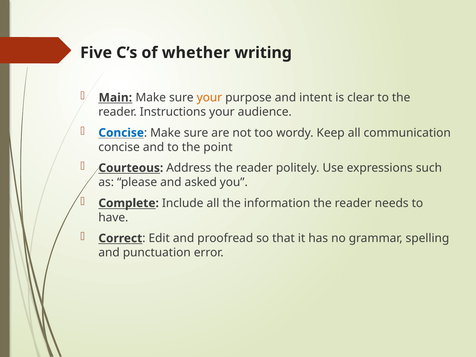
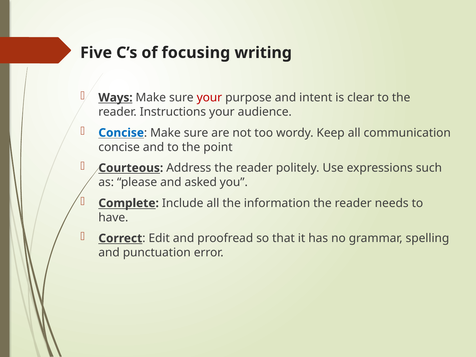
whether: whether -> focusing
Main: Main -> Ways
your at (209, 98) colour: orange -> red
